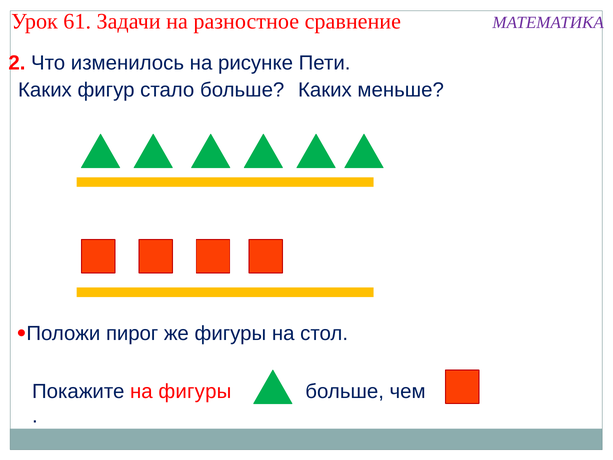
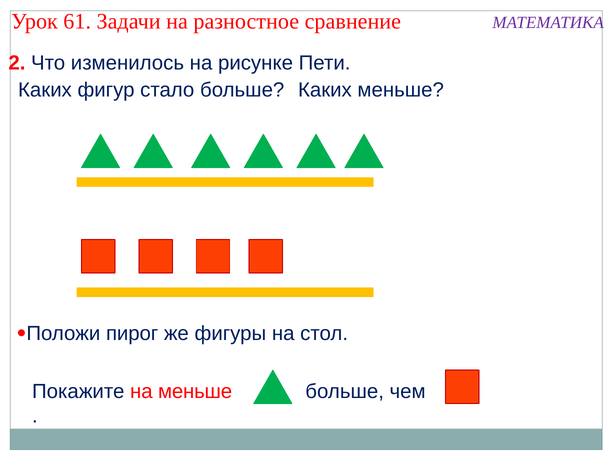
на фигуры: фигуры -> меньше
